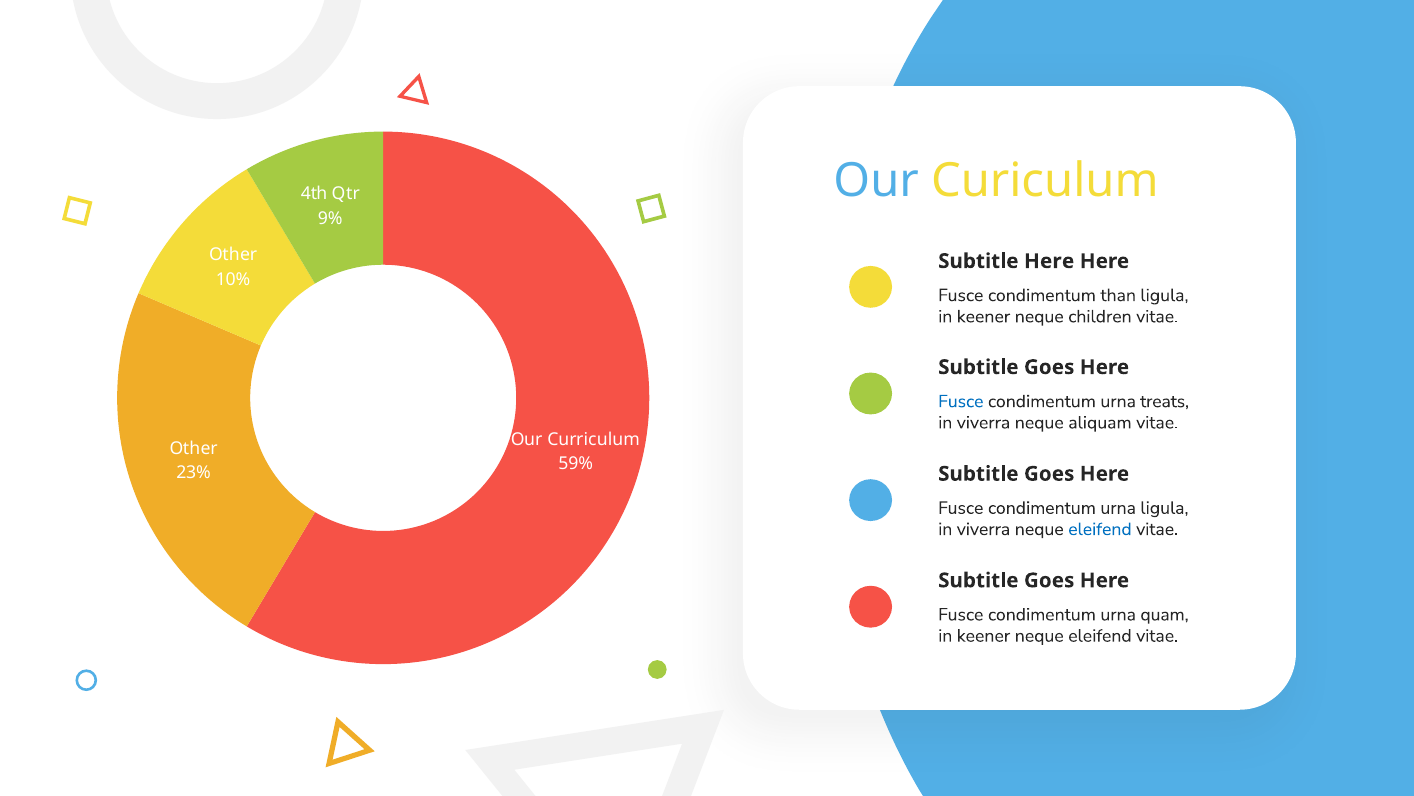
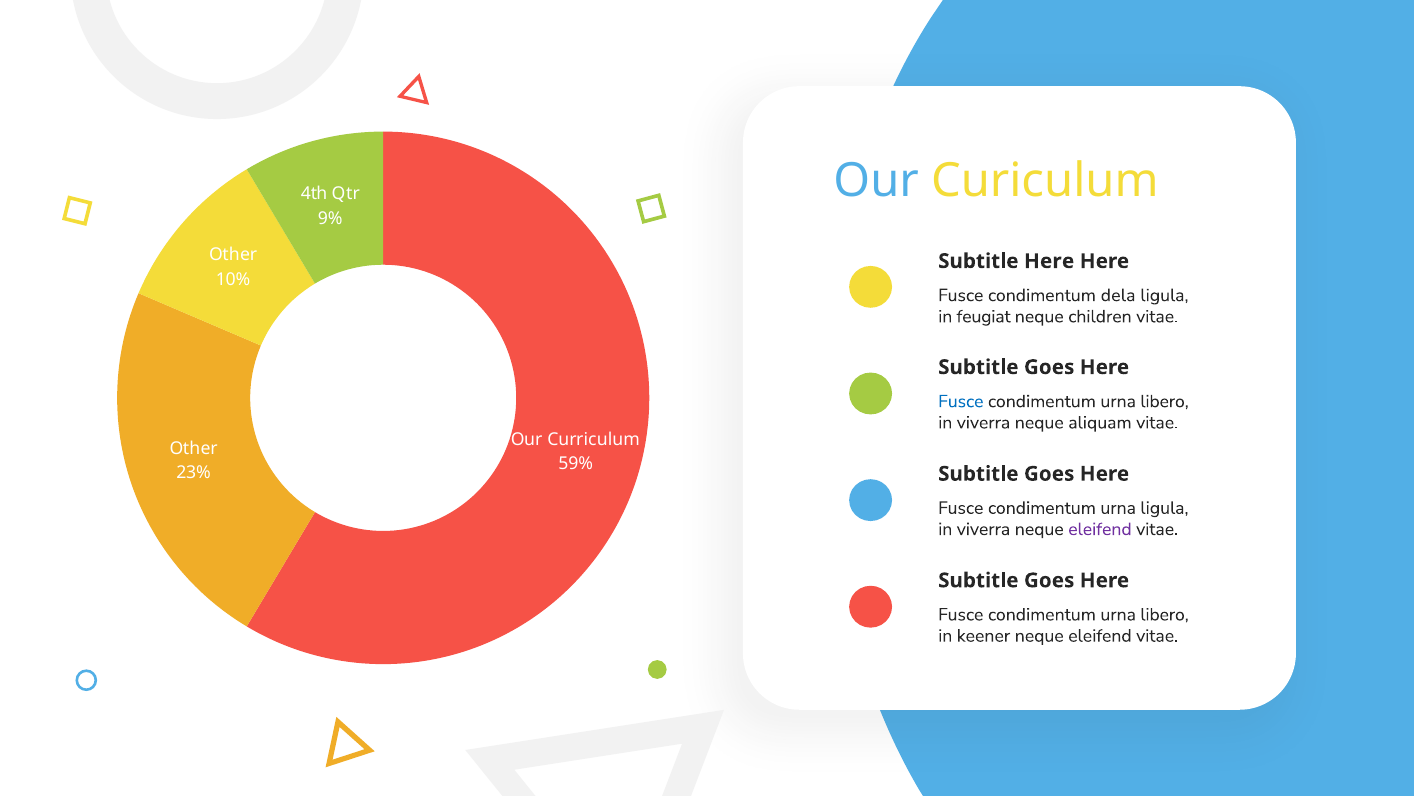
than: than -> dela
keener at (983, 316): keener -> feugiat
treats at (1165, 401): treats -> libero
eleifend at (1100, 529) colour: blue -> purple
quam at (1165, 614): quam -> libero
